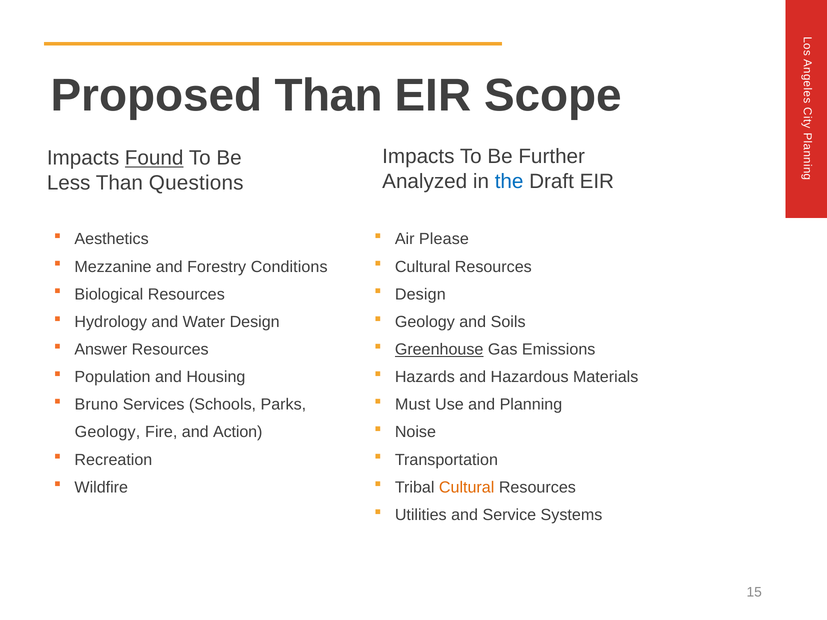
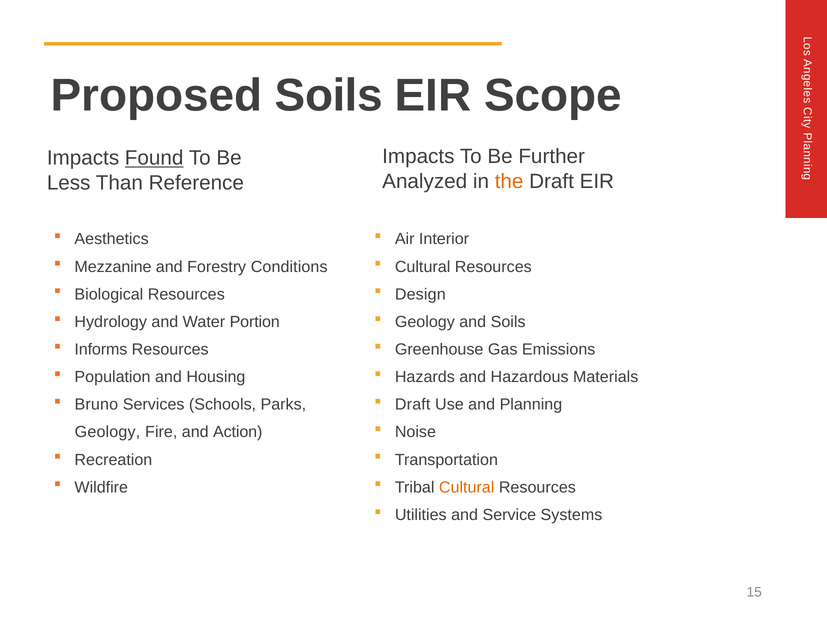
Proposed Than: Than -> Soils
the colour: blue -> orange
Questions: Questions -> Reference
Please: Please -> Interior
Water Design: Design -> Portion
Answer: Answer -> Informs
Greenhouse underline: present -> none
Must at (413, 405): Must -> Draft
